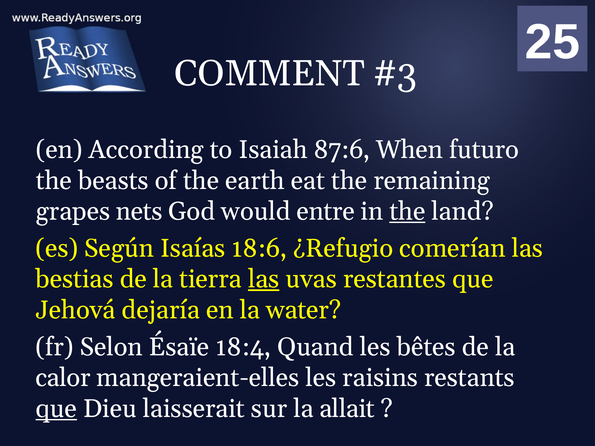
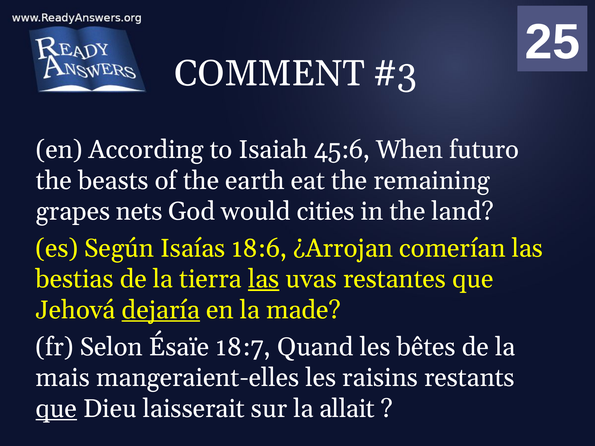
87:6: 87:6 -> 45:6
entre: entre -> cities
the at (407, 211) underline: present -> none
¿Refugio: ¿Refugio -> ¿Arrojan
dejaría underline: none -> present
water: water -> made
18:4: 18:4 -> 18:7
calor: calor -> mais
